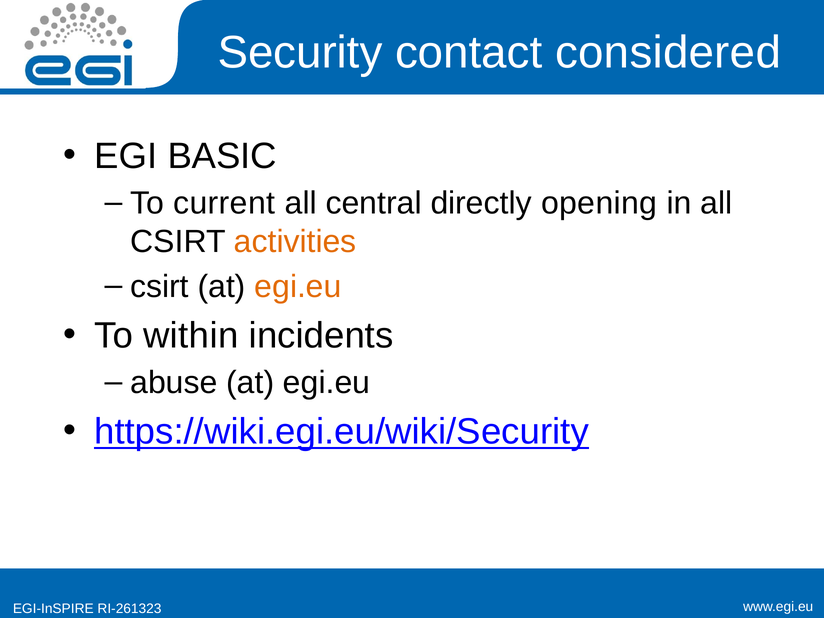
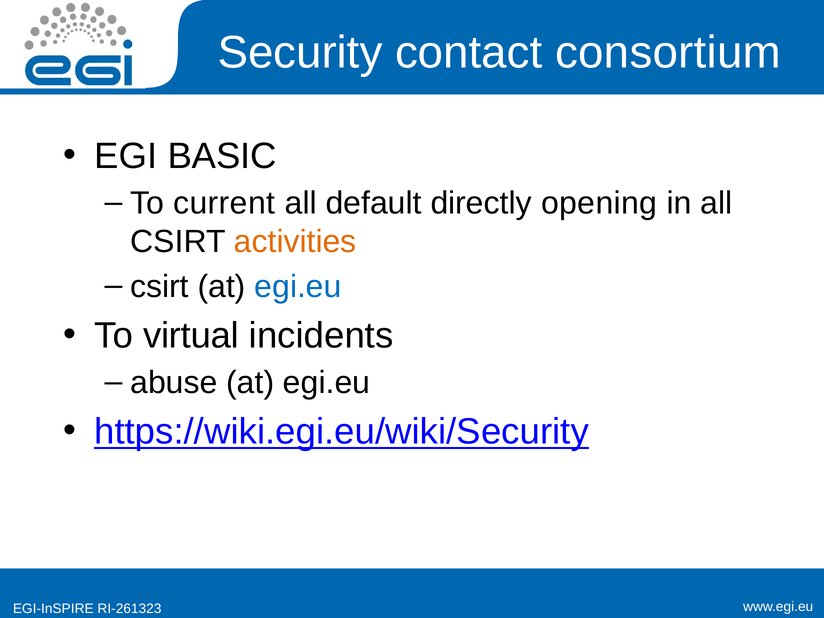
considered: considered -> consortium
central: central -> default
egi.eu at (298, 287) colour: orange -> blue
within: within -> virtual
